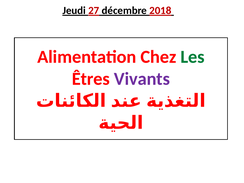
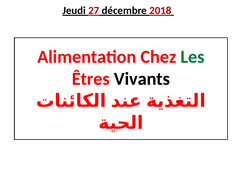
Vivants colour: purple -> black
